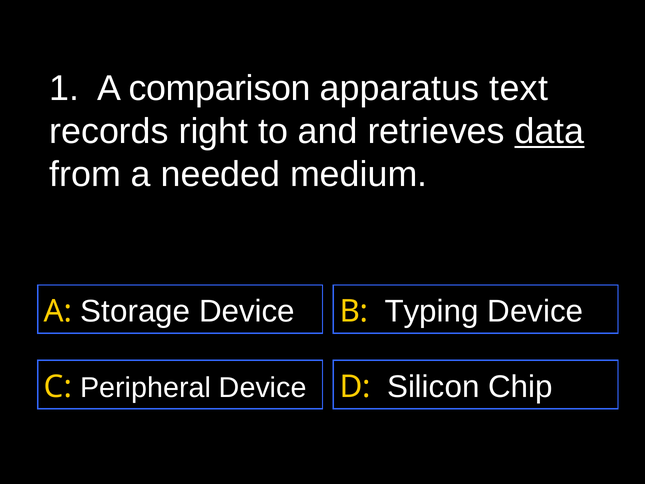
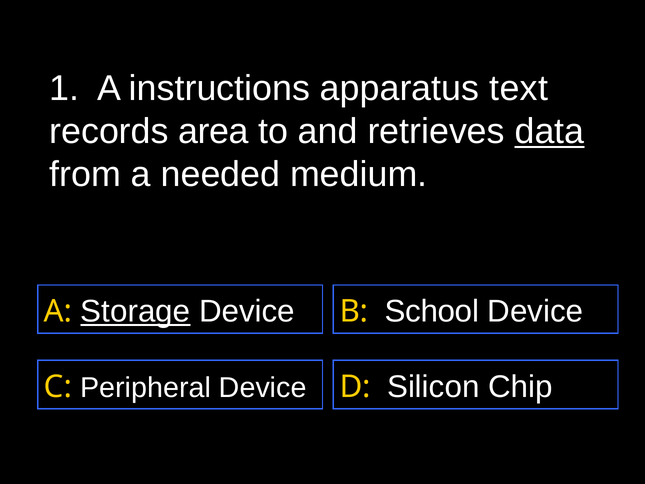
comparison: comparison -> instructions
right: right -> area
Storage underline: none -> present
Typing: Typing -> School
